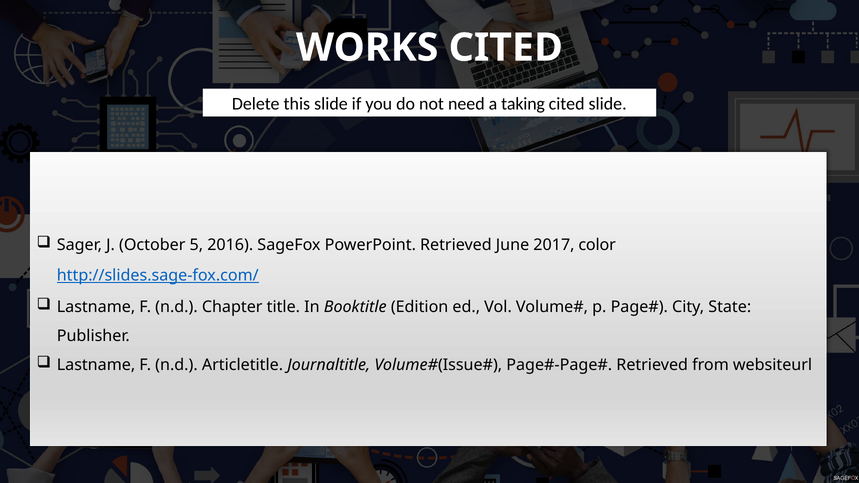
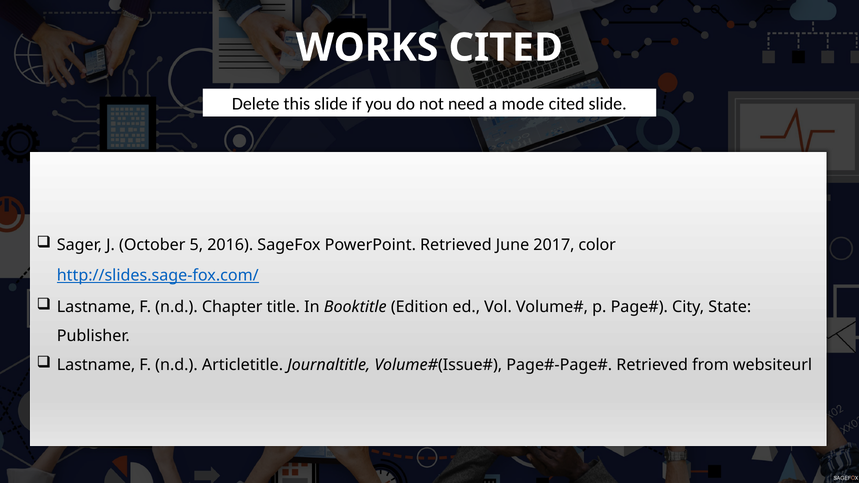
taking: taking -> mode
